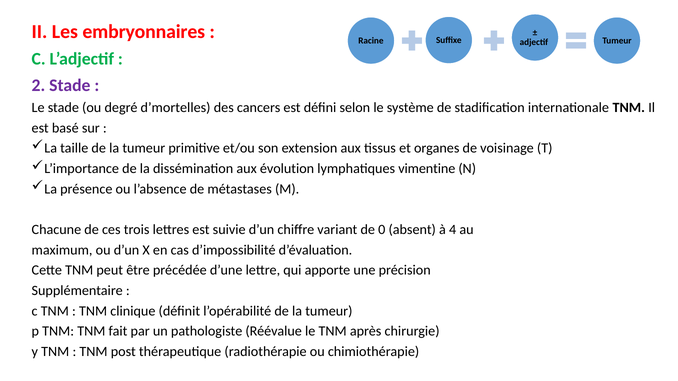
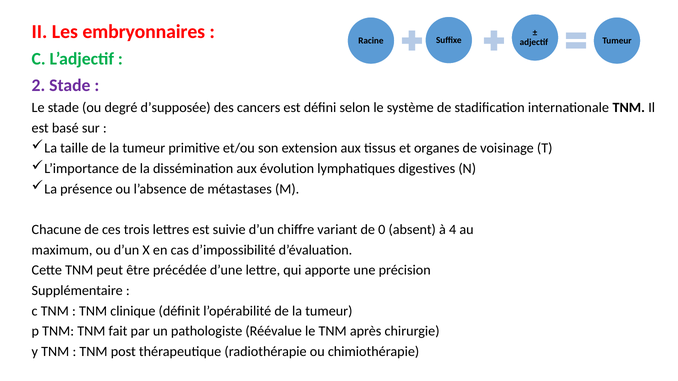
d’mortelles: d’mortelles -> d’supposée
vimentine: vimentine -> digestives
